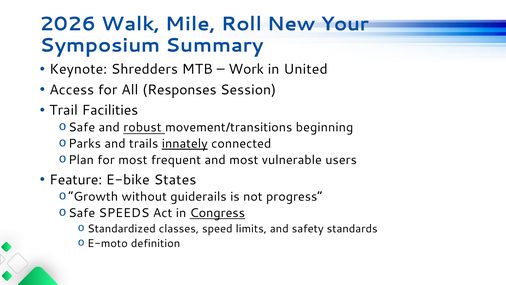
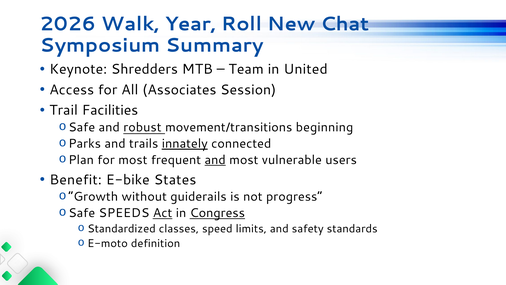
Mile: Mile -> Year
Your: Your -> Chat
Work: Work -> Team
Responses: Responses -> Associates
and at (215, 160) underline: none -> present
Feature: Feature -> Benefit
Act underline: none -> present
